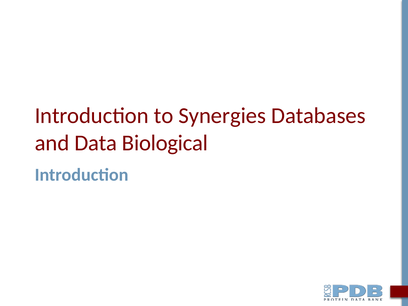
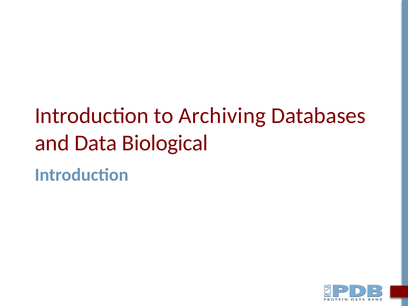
Synergies: Synergies -> Archiving
